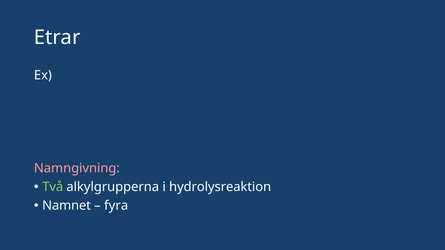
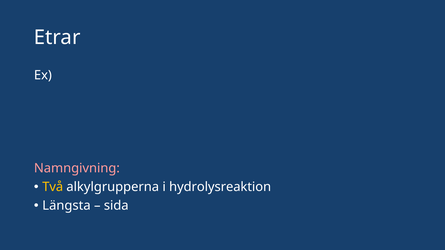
Två colour: light green -> yellow
Namnet: Namnet -> Längsta
fyra: fyra -> sida
